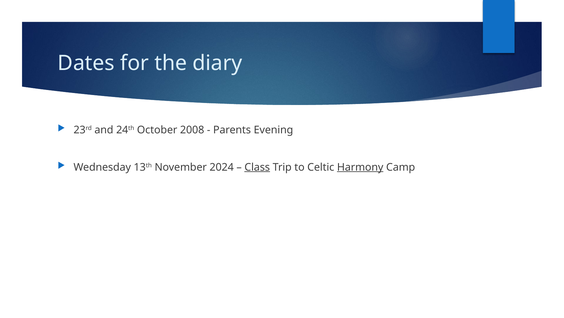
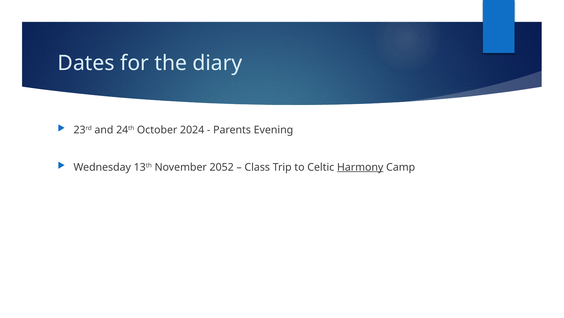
2008: 2008 -> 2024
2024: 2024 -> 2052
Class underline: present -> none
